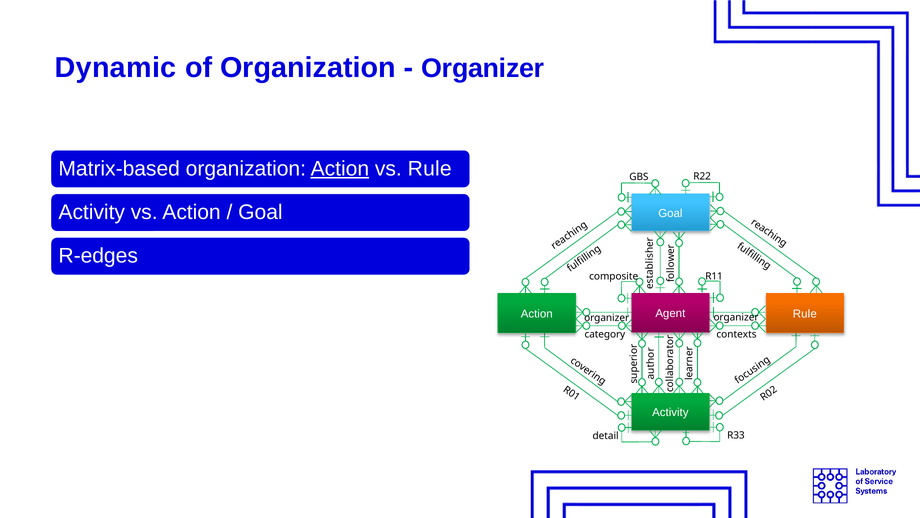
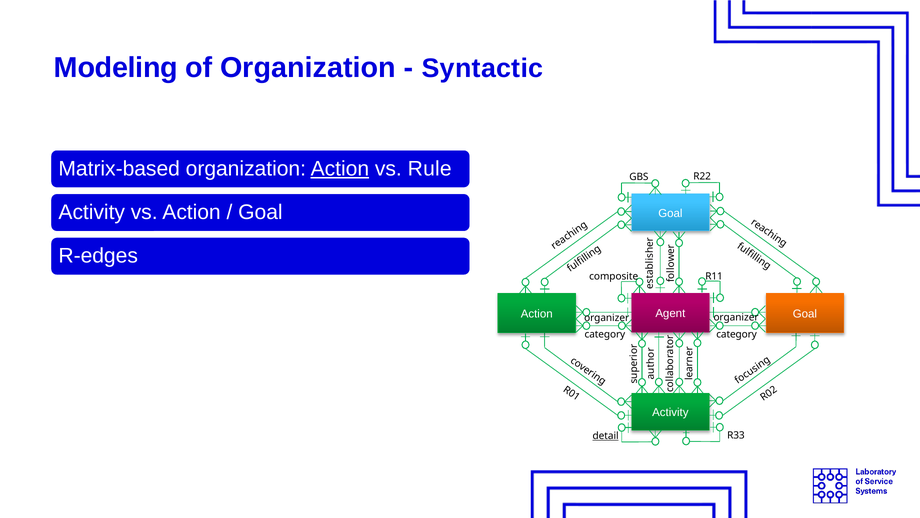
Dynamic: Dynamic -> Modeling
Organizer at (483, 68): Organizer -> Syntactic
Action Rule: Rule -> Goal
contexts at (736, 334): contexts -> category
detail underline: none -> present
